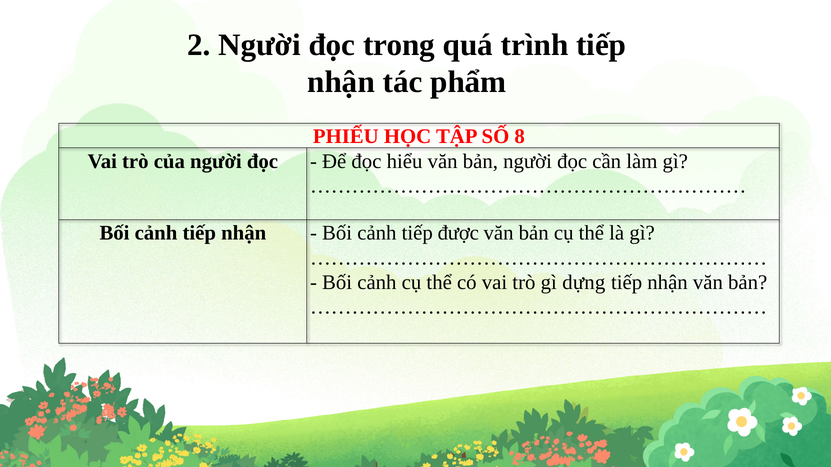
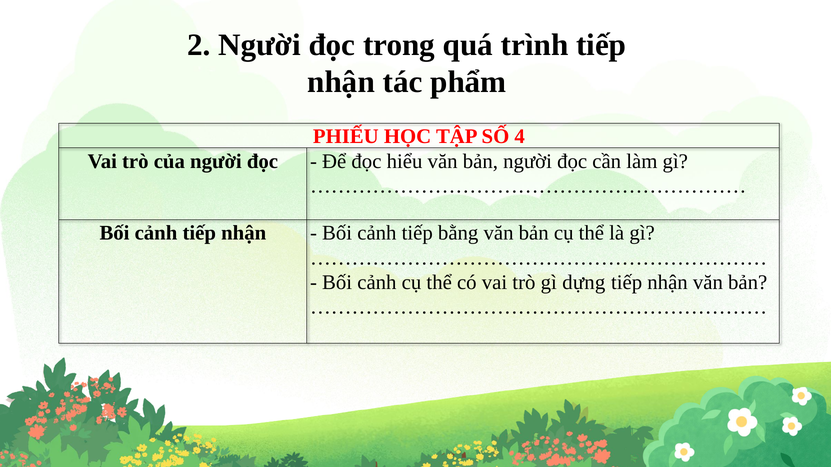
8: 8 -> 4
được: được -> bằng
